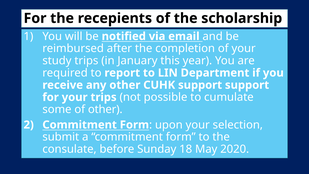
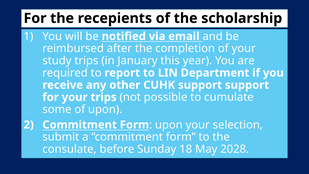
of other: other -> upon
2020: 2020 -> 2028
